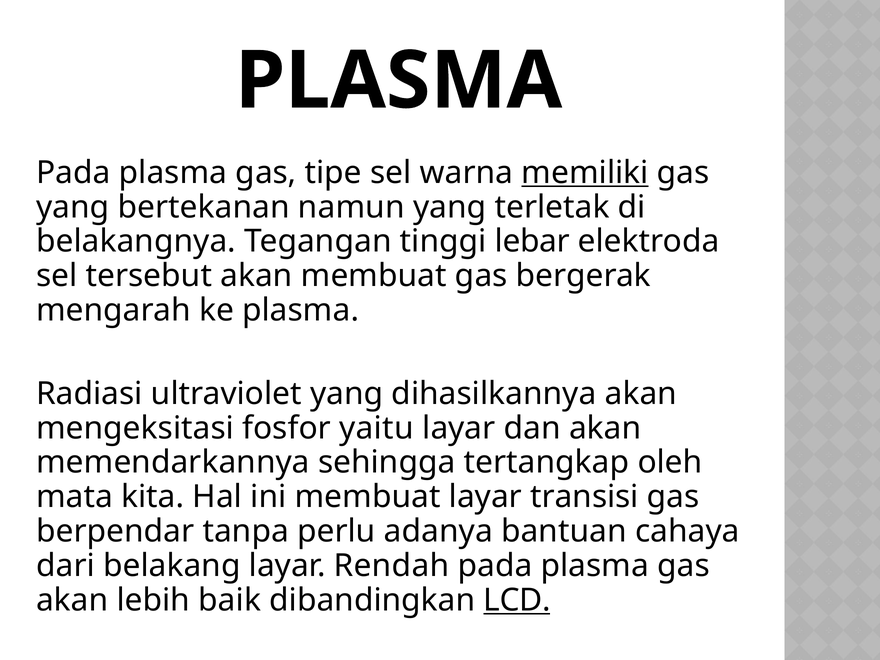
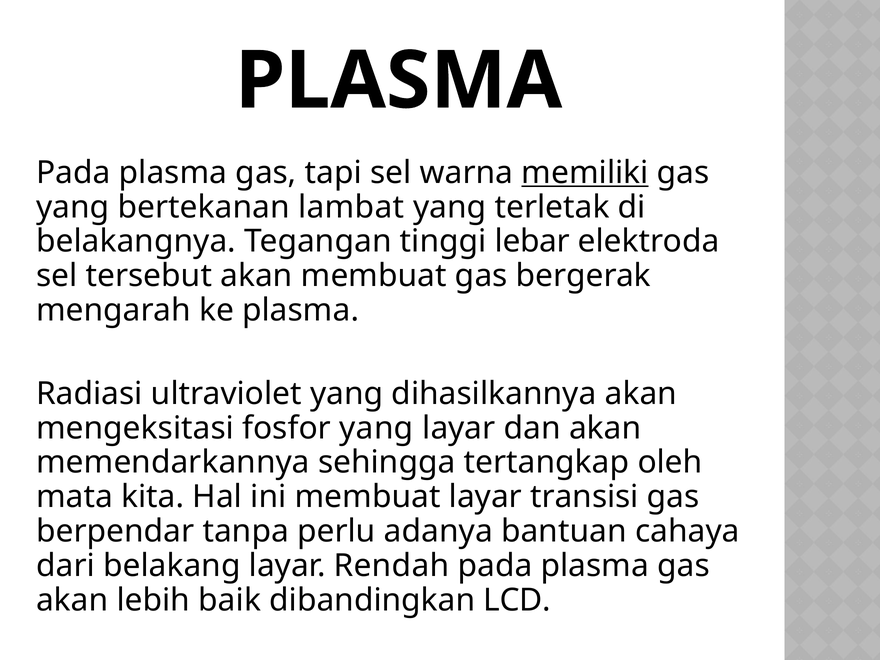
tipe: tipe -> tapi
namun: namun -> lambat
fosfor yaitu: yaitu -> yang
LCD underline: present -> none
